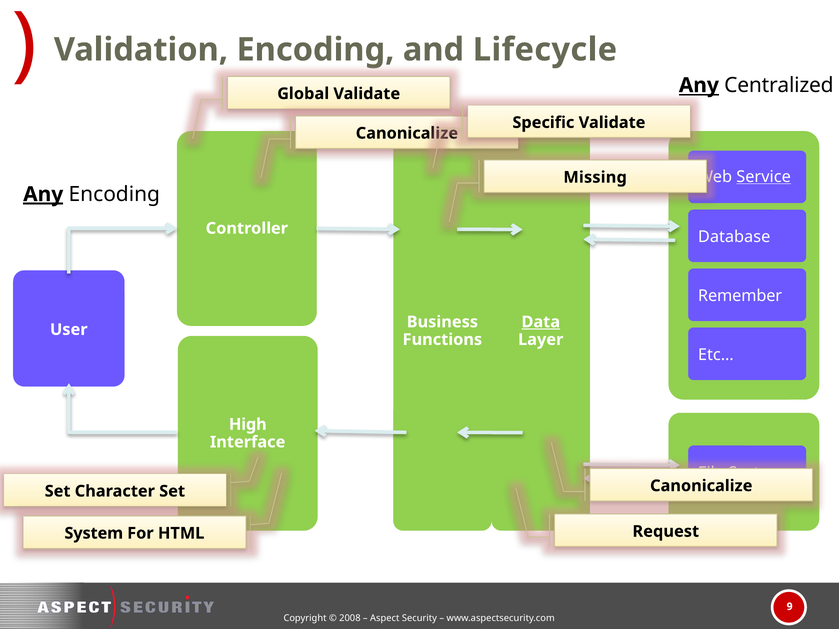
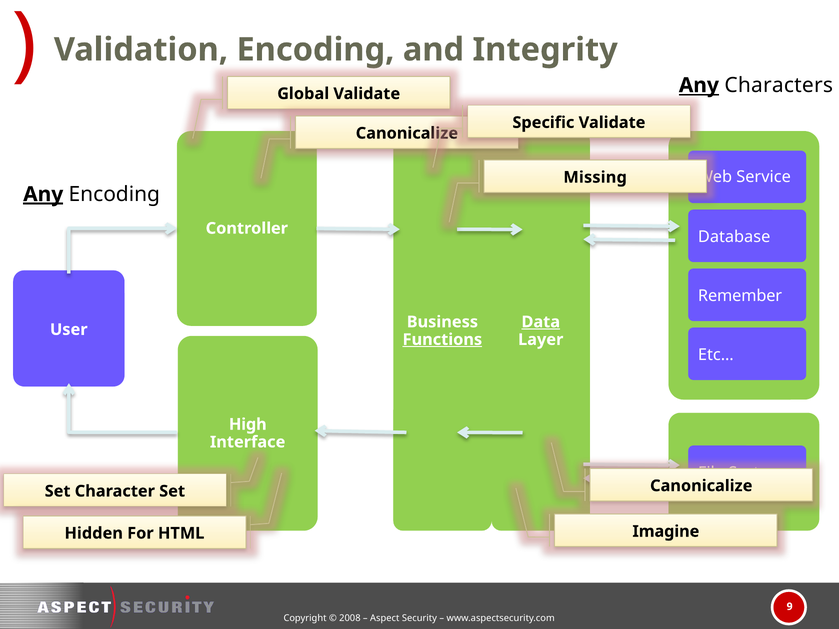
Lifecycle: Lifecycle -> Integrity
Centralized: Centralized -> Characters
Service underline: present -> none
Functions underline: none -> present
Request: Request -> Imagine
System at (94, 533): System -> Hidden
